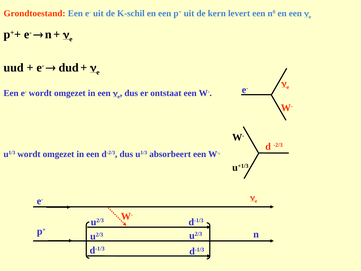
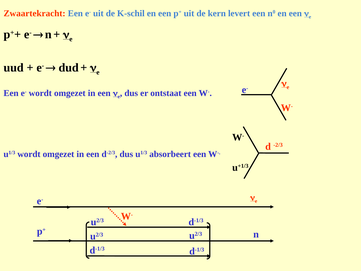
Grondtoestand: Grondtoestand -> Zwaartekracht
